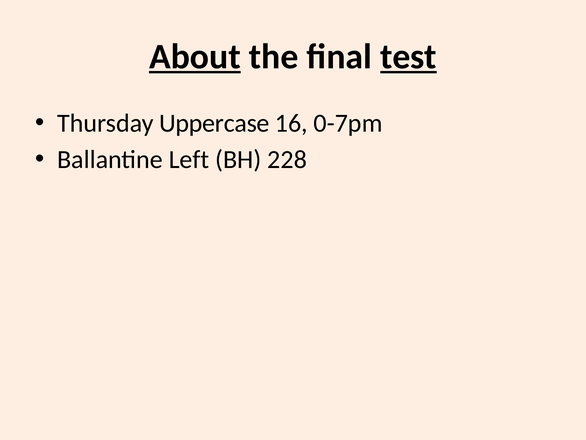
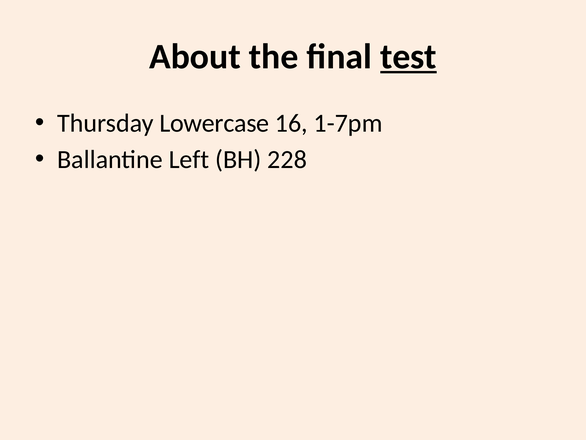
About underline: present -> none
Uppercase: Uppercase -> Lowercase
0-7pm: 0-7pm -> 1-7pm
